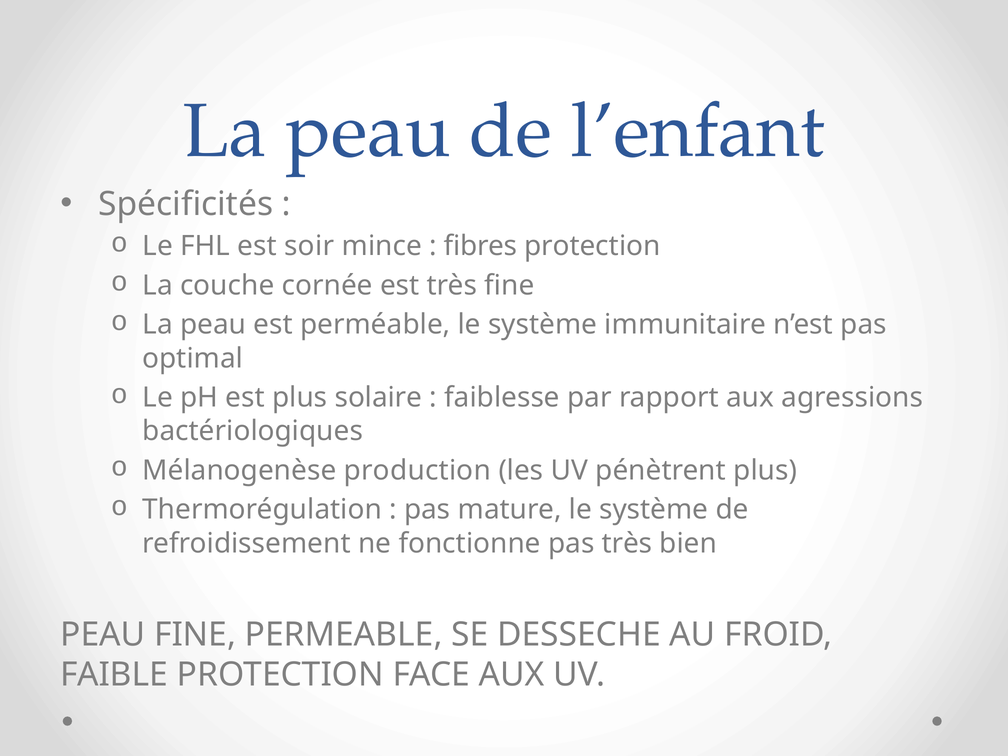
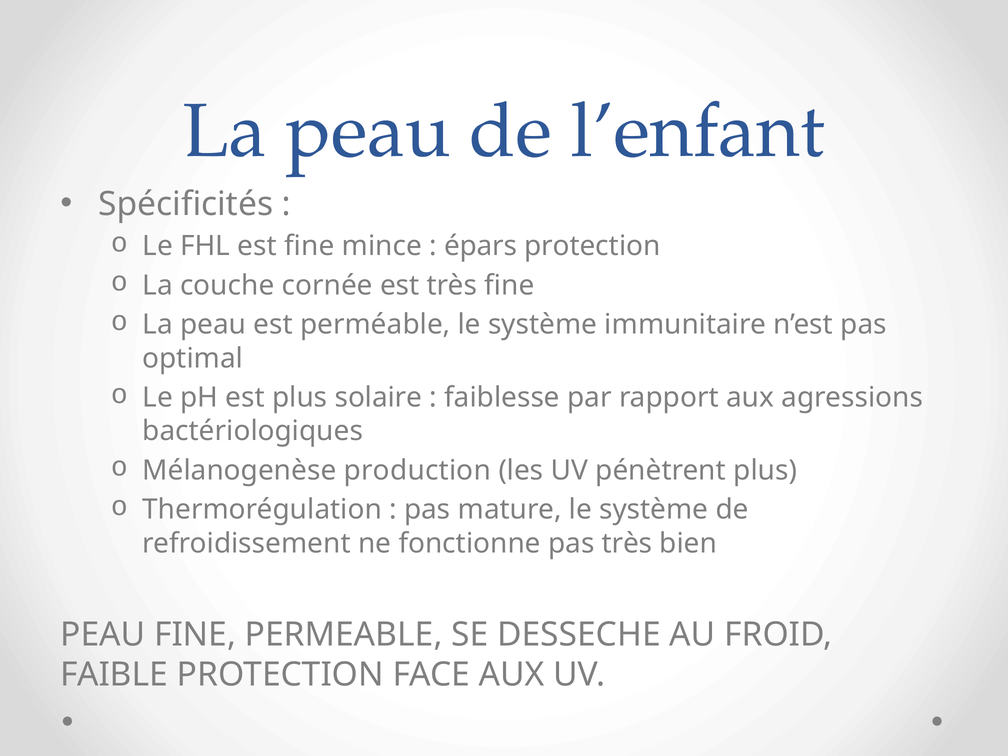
est soir: soir -> fine
fibres: fibres -> épars
